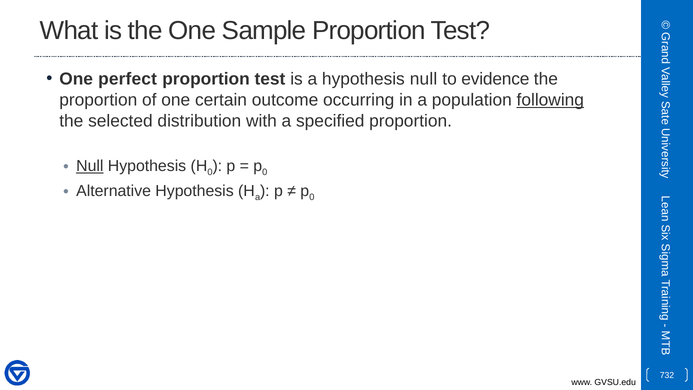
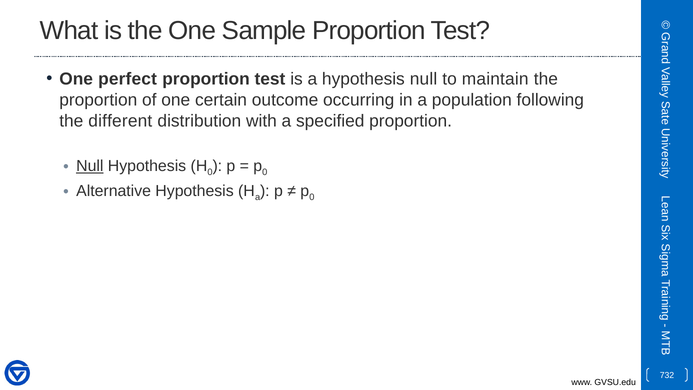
evidence: evidence -> maintain
following underline: present -> none
selected: selected -> different
